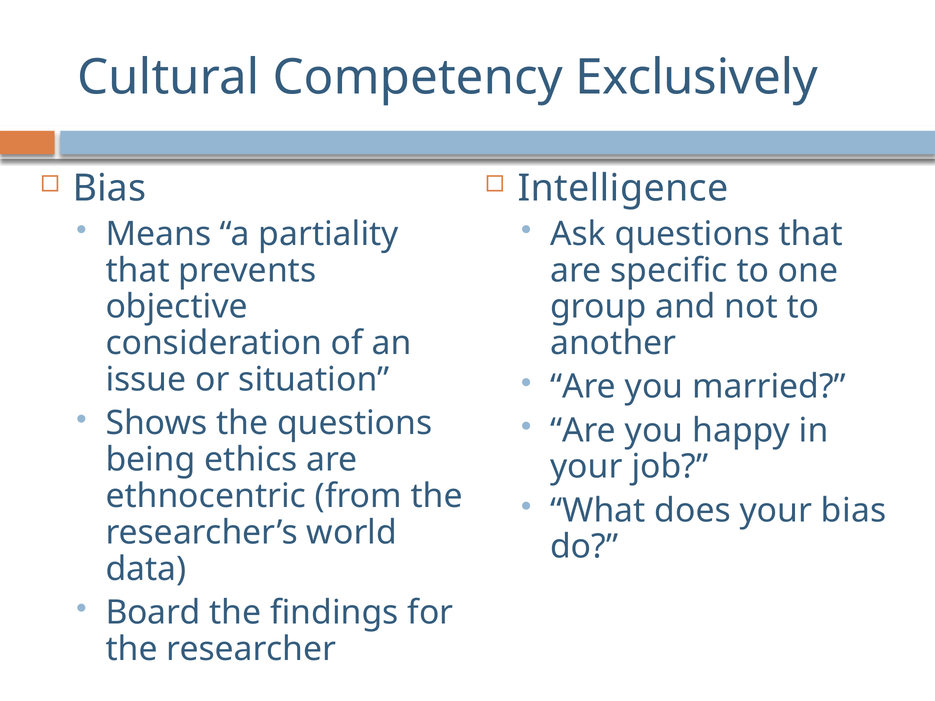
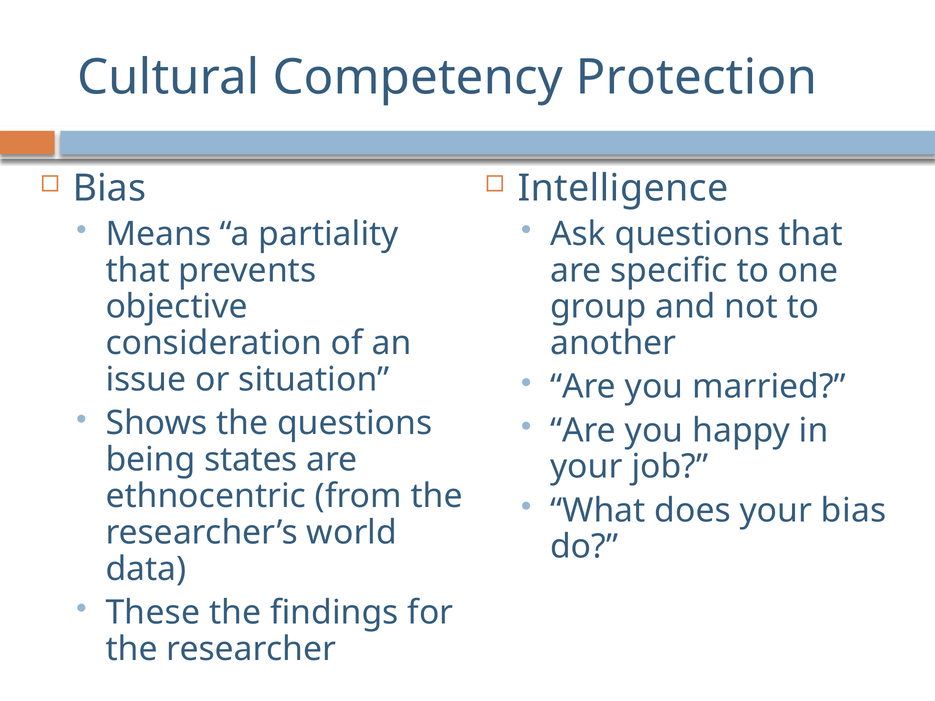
Exclusively: Exclusively -> Protection
ethics: ethics -> states
Board: Board -> These
